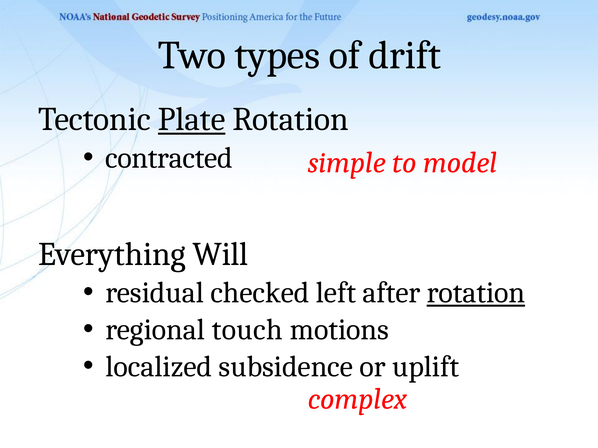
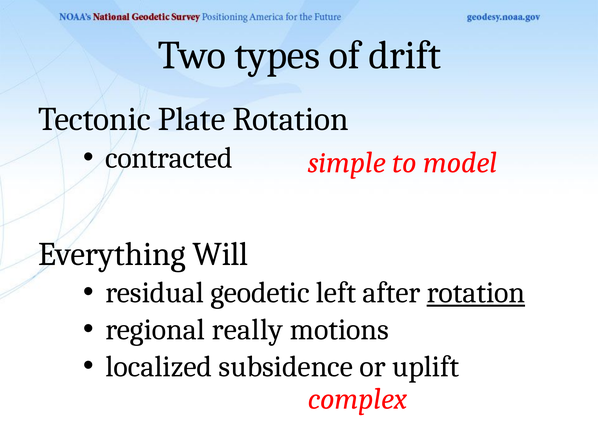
Plate underline: present -> none
checked: checked -> geodetic
touch: touch -> really
